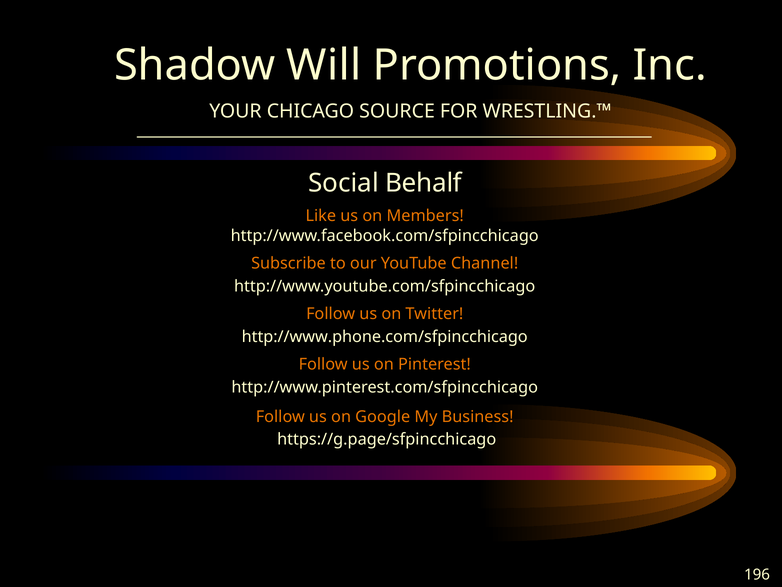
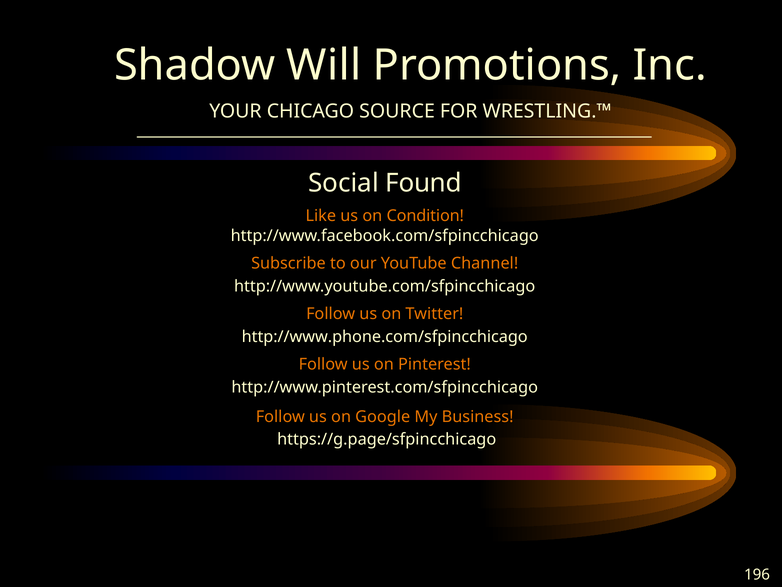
Behalf: Behalf -> Found
Members: Members -> Condition
